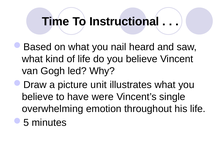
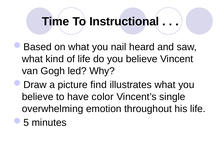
unit: unit -> find
were: were -> color
